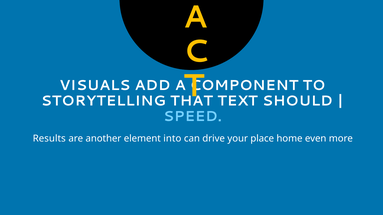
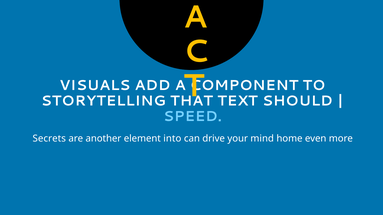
Results: Results -> Secrets
place: place -> mind
